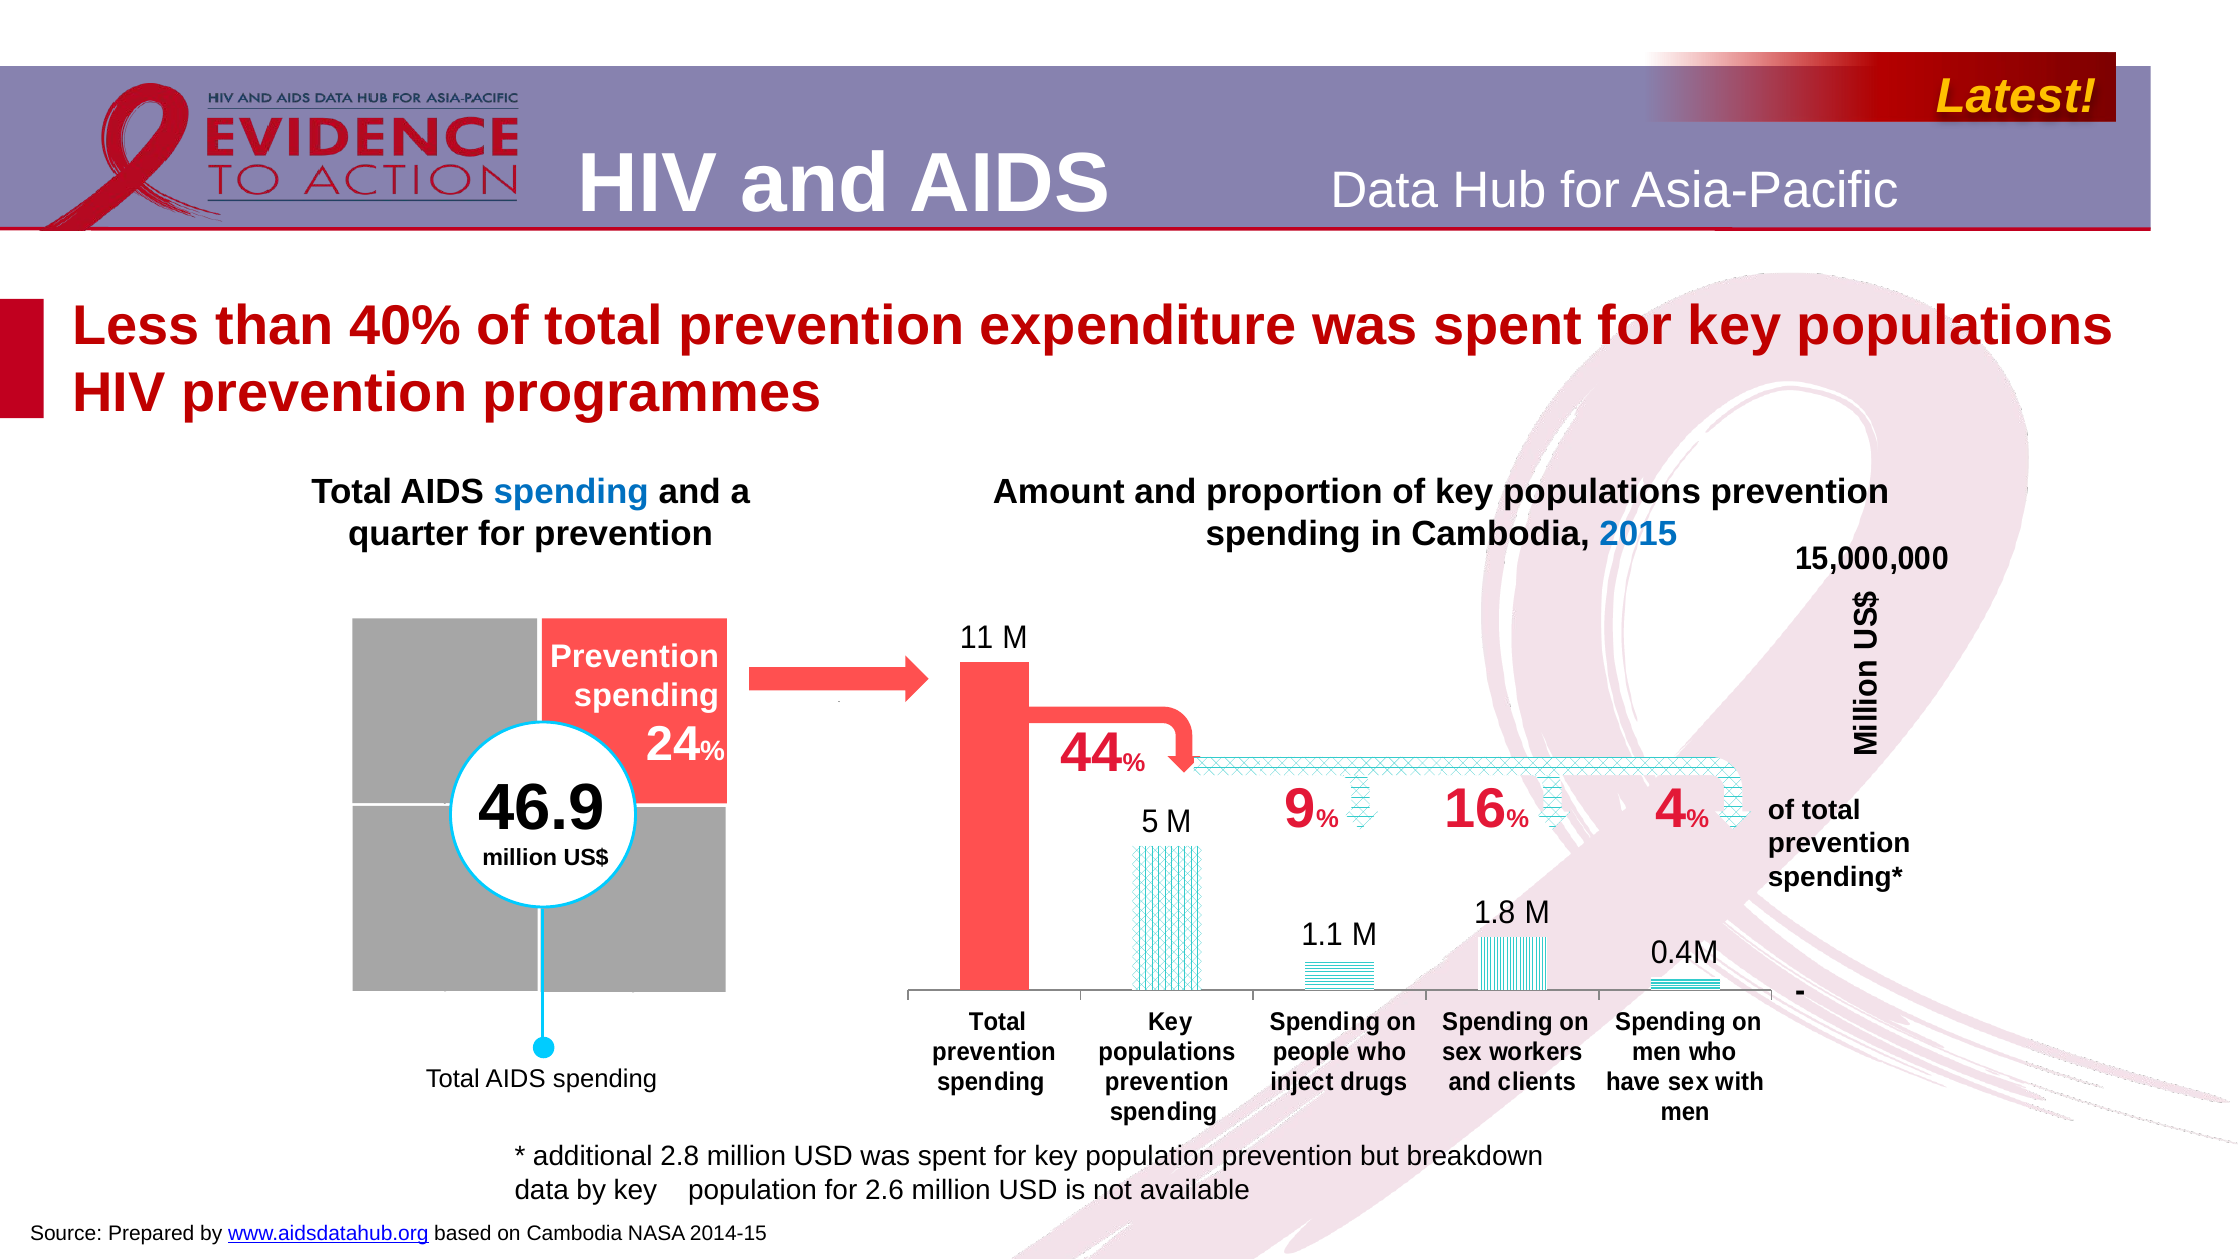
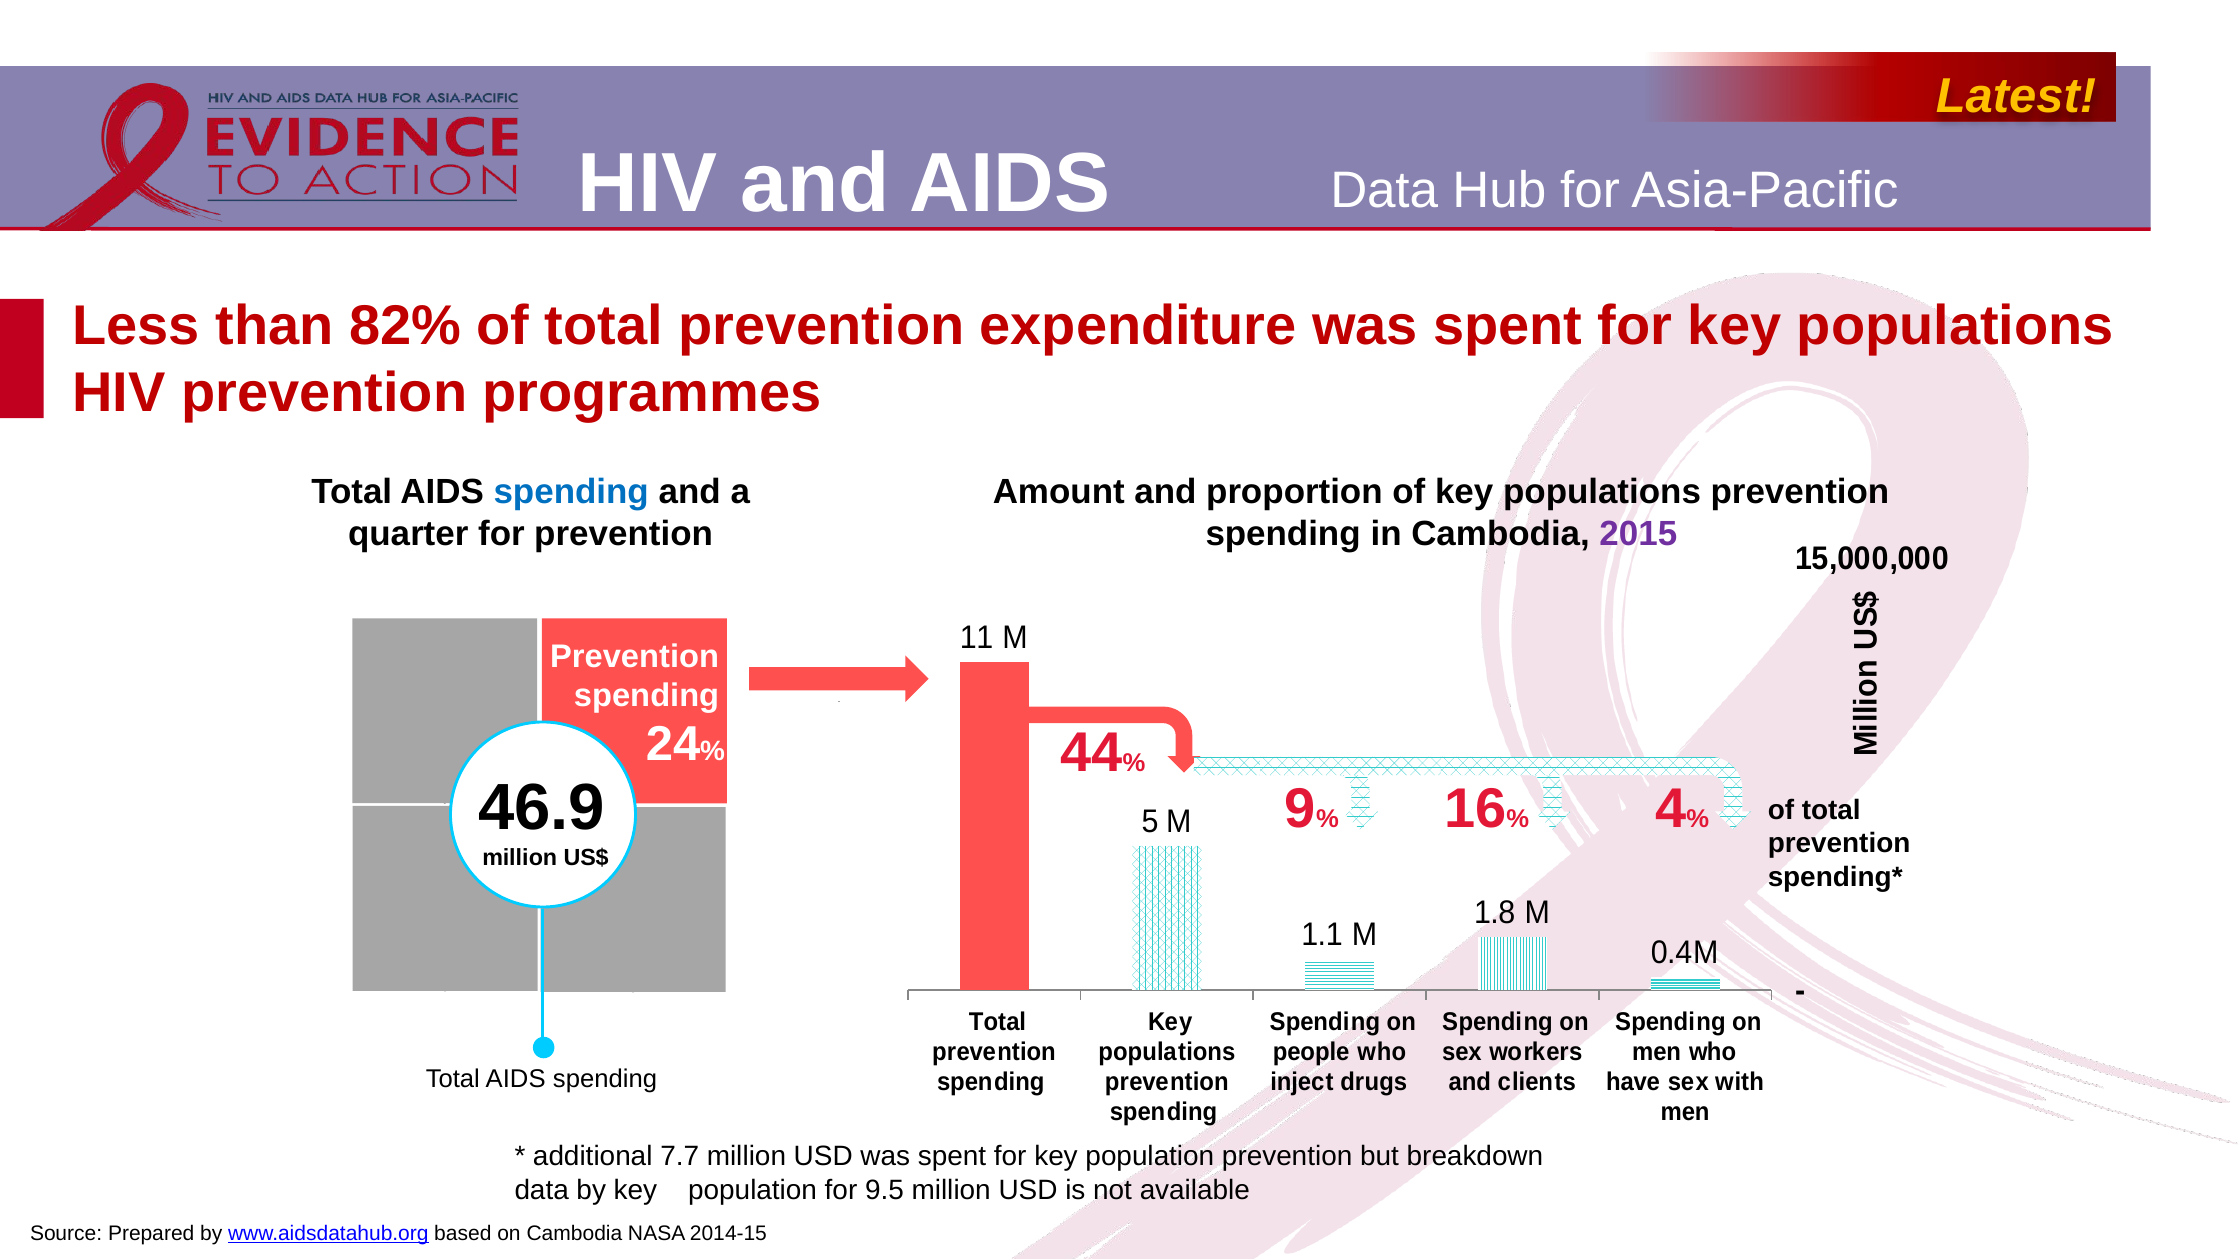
40%: 40% -> 82%
2015 colour: blue -> purple
2.8: 2.8 -> 7.7
2.6: 2.6 -> 9.5
